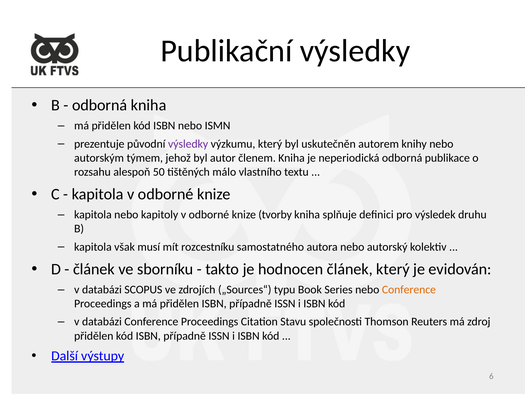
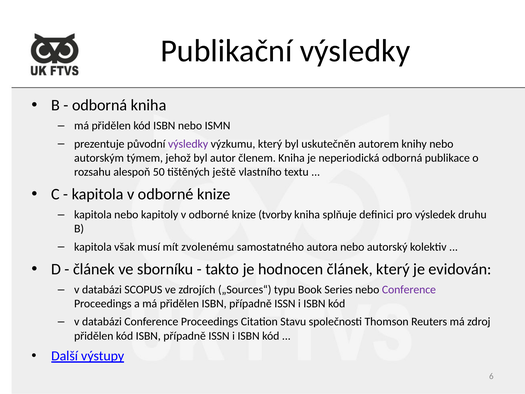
málo: málo -> ještě
rozcestníku: rozcestníku -> zvolenému
Conference at (409, 290) colour: orange -> purple
